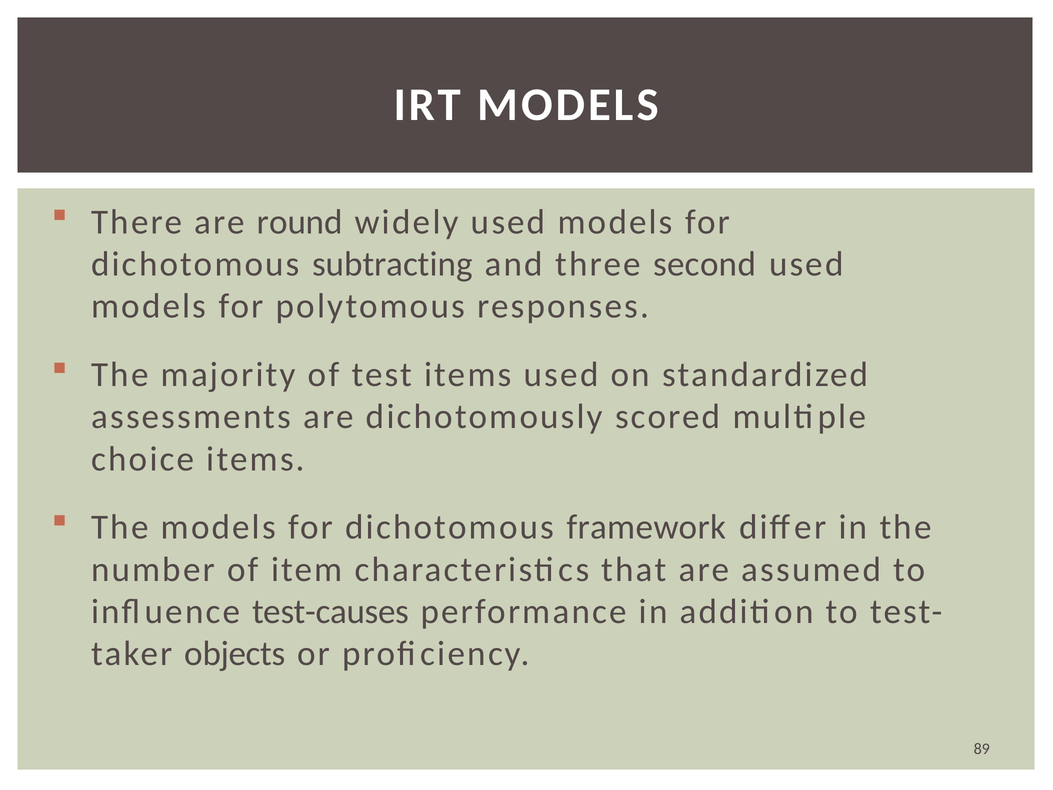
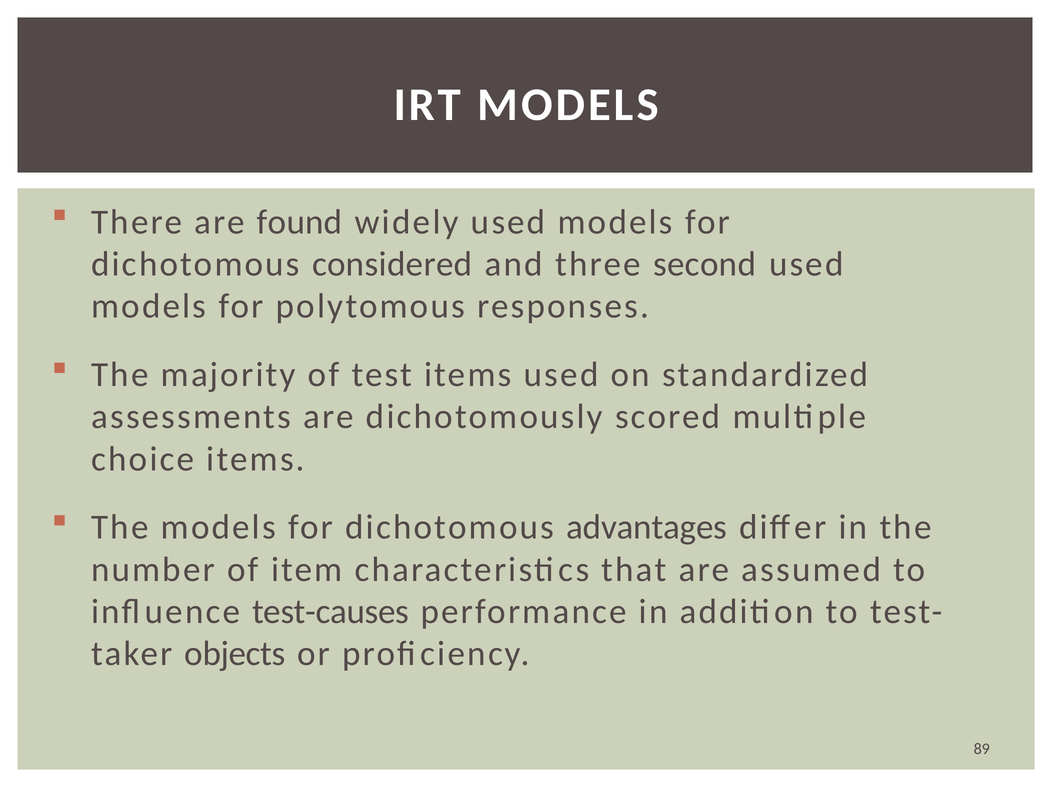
round: round -> found
subtracting: subtracting -> considered
framework: framework -> advantages
